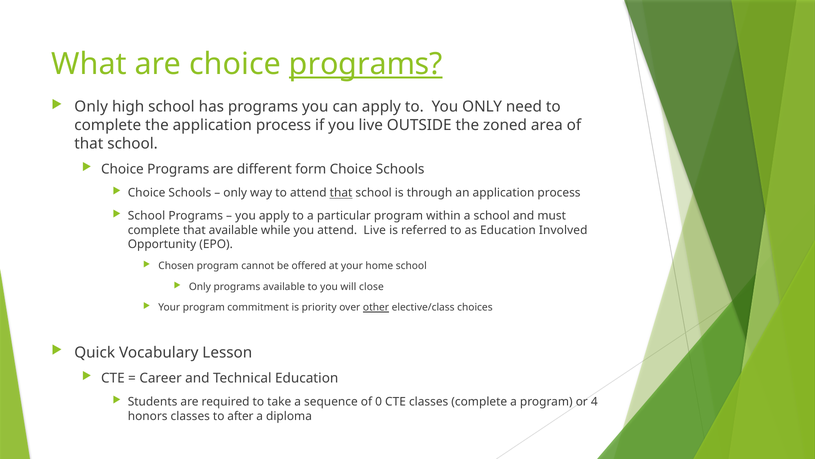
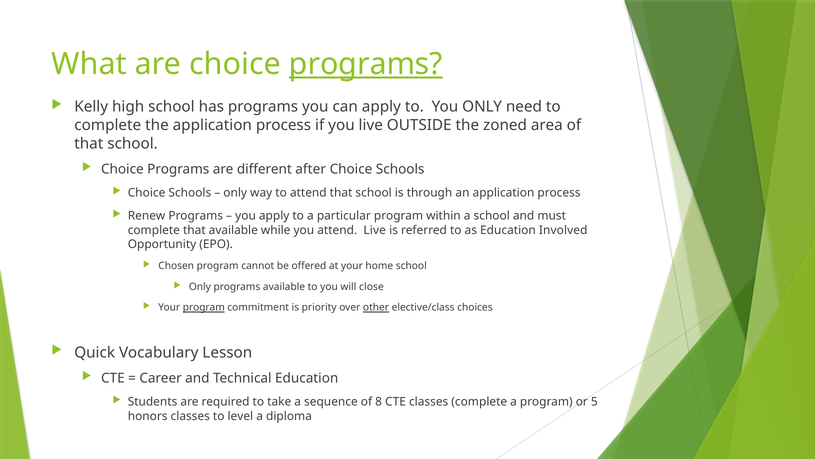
Only at (91, 107): Only -> Kelly
form: form -> after
that at (341, 193) underline: present -> none
School at (147, 216): School -> Renew
program at (204, 307) underline: none -> present
0: 0 -> 8
4: 4 -> 5
after: after -> level
